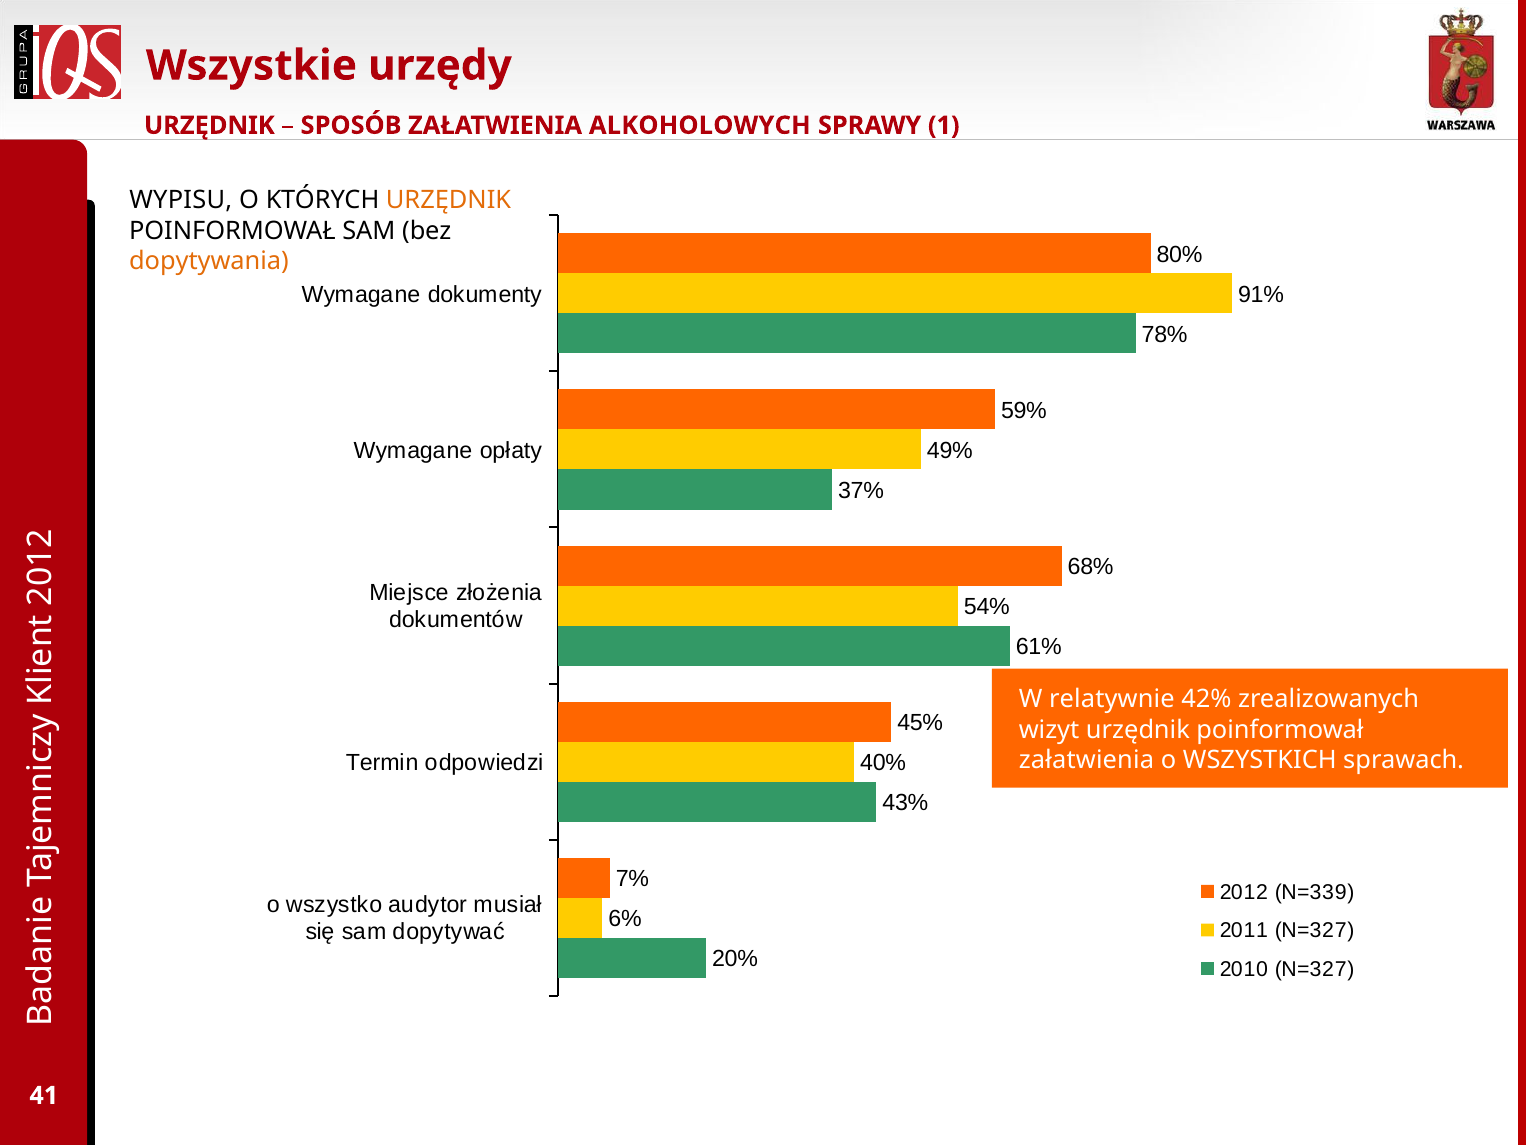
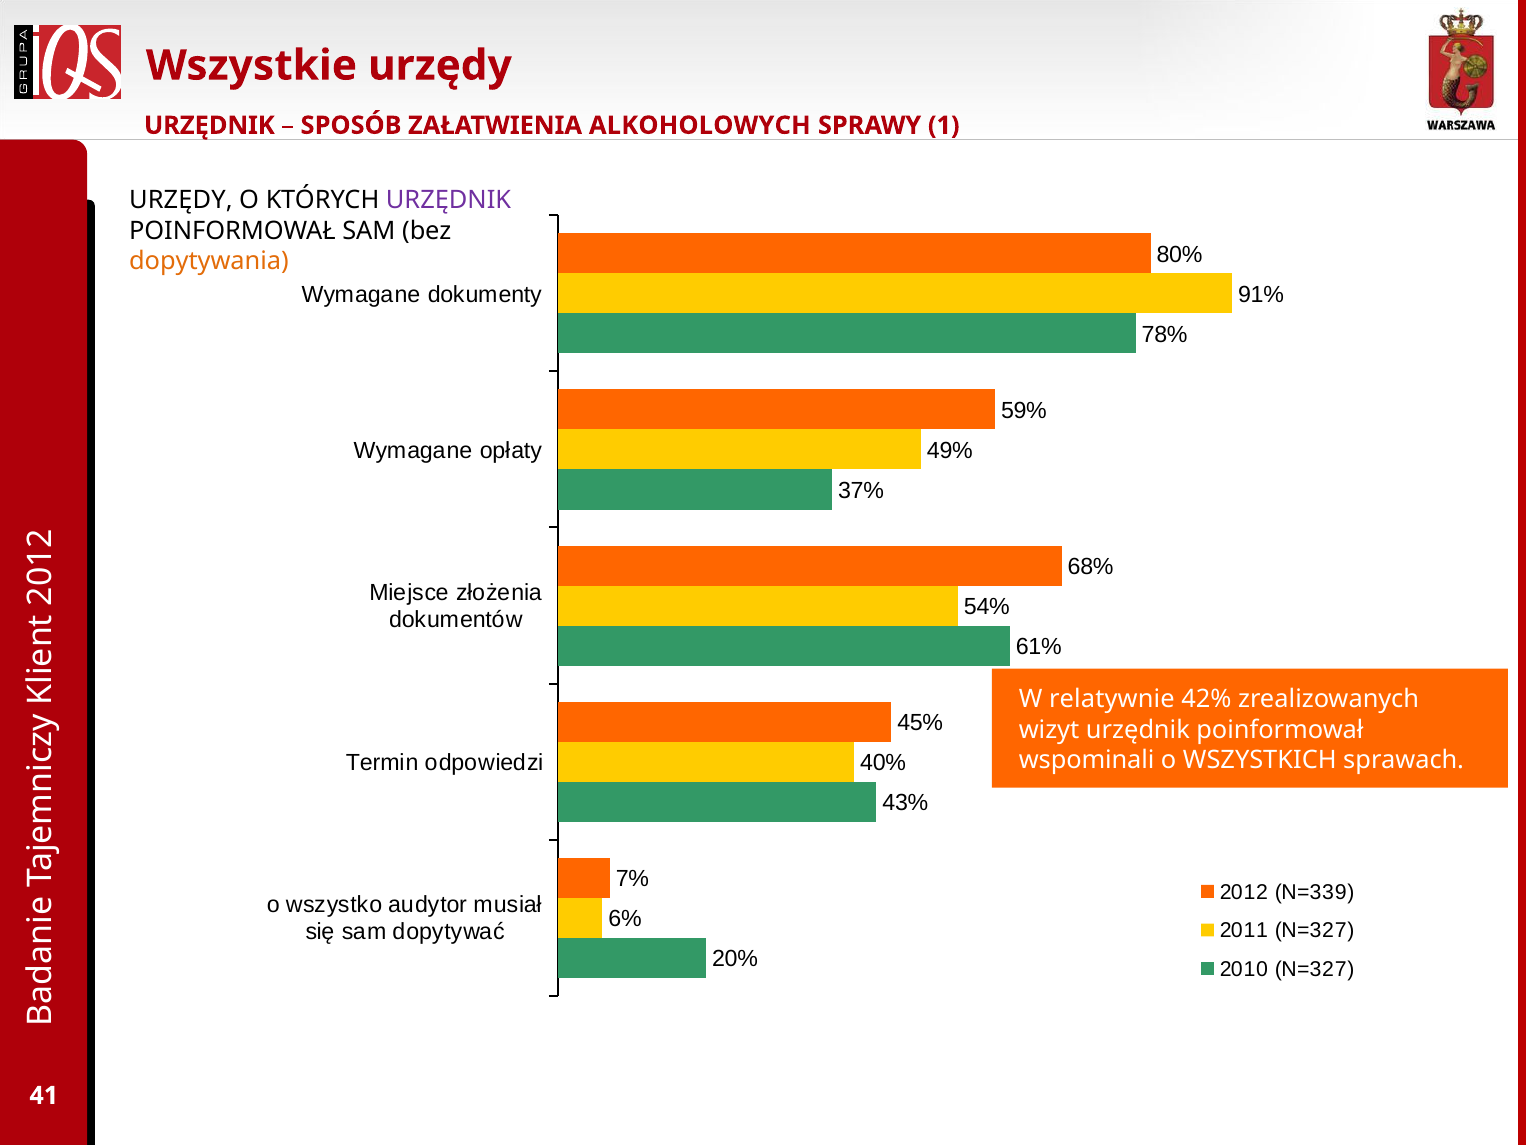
WYPISU at (181, 200): WYPISU -> URZĘDY
URZĘDNIK at (449, 200) colour: orange -> purple
załatwienia at (1086, 760): załatwienia -> wspominali
